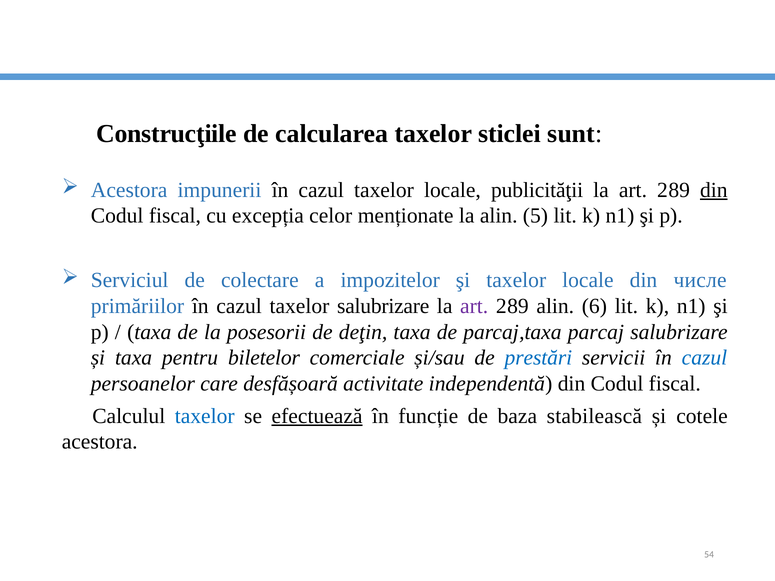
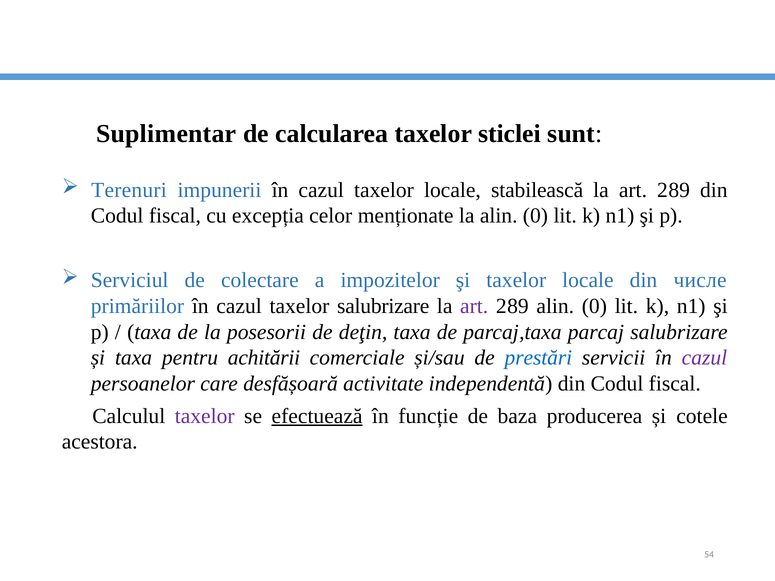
Construcţiile: Construcţiile -> Suplimentar
Acestora at (129, 190): Acestora -> Terenuri
publicităţii: publicităţii -> stabilească
din at (714, 190) underline: present -> none
la alin 5: 5 -> 0
289 alin 6: 6 -> 0
biletelor: biletelor -> achitării
cazul at (704, 358) colour: blue -> purple
taxelor at (205, 416) colour: blue -> purple
stabilească: stabilească -> producerea
